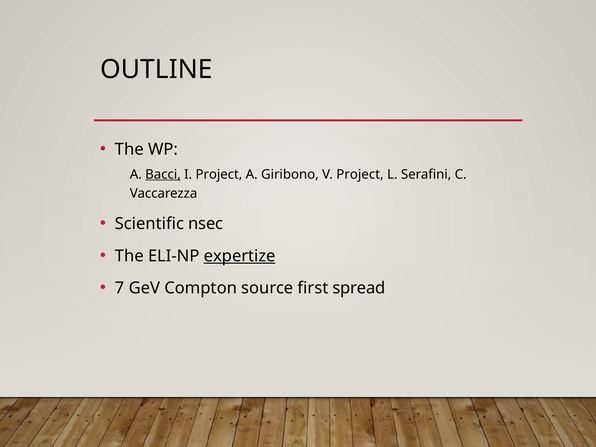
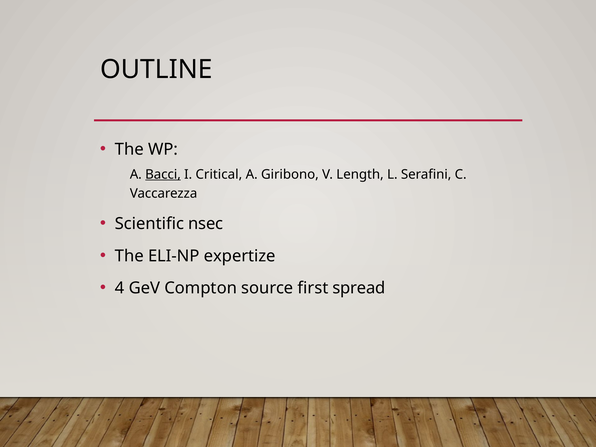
I Project: Project -> Critical
V Project: Project -> Length
expertize underline: present -> none
7: 7 -> 4
